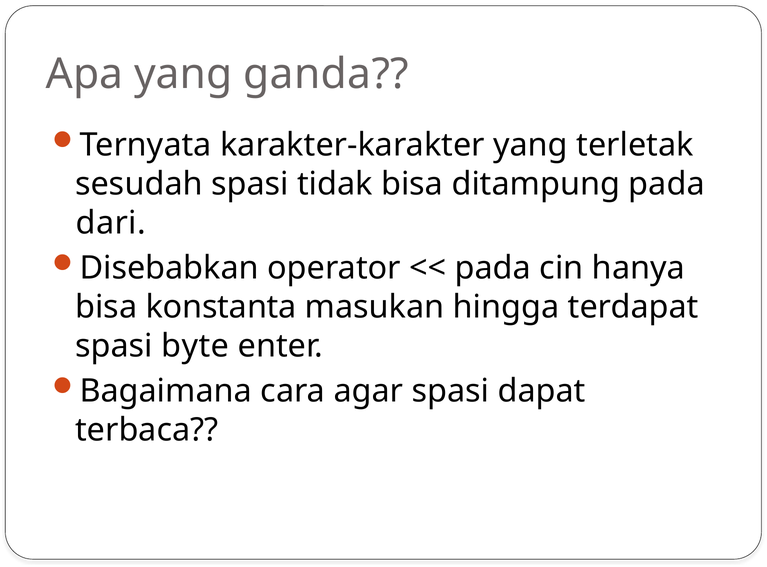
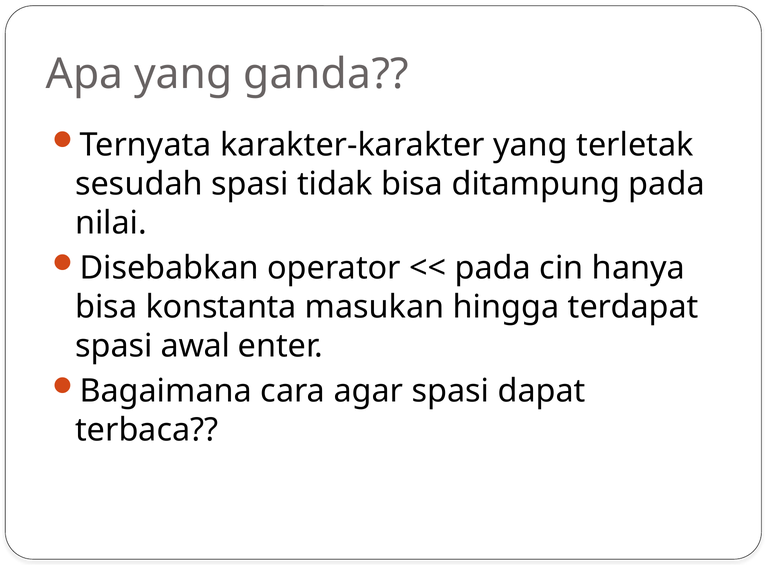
dari: dari -> nilai
byte: byte -> awal
